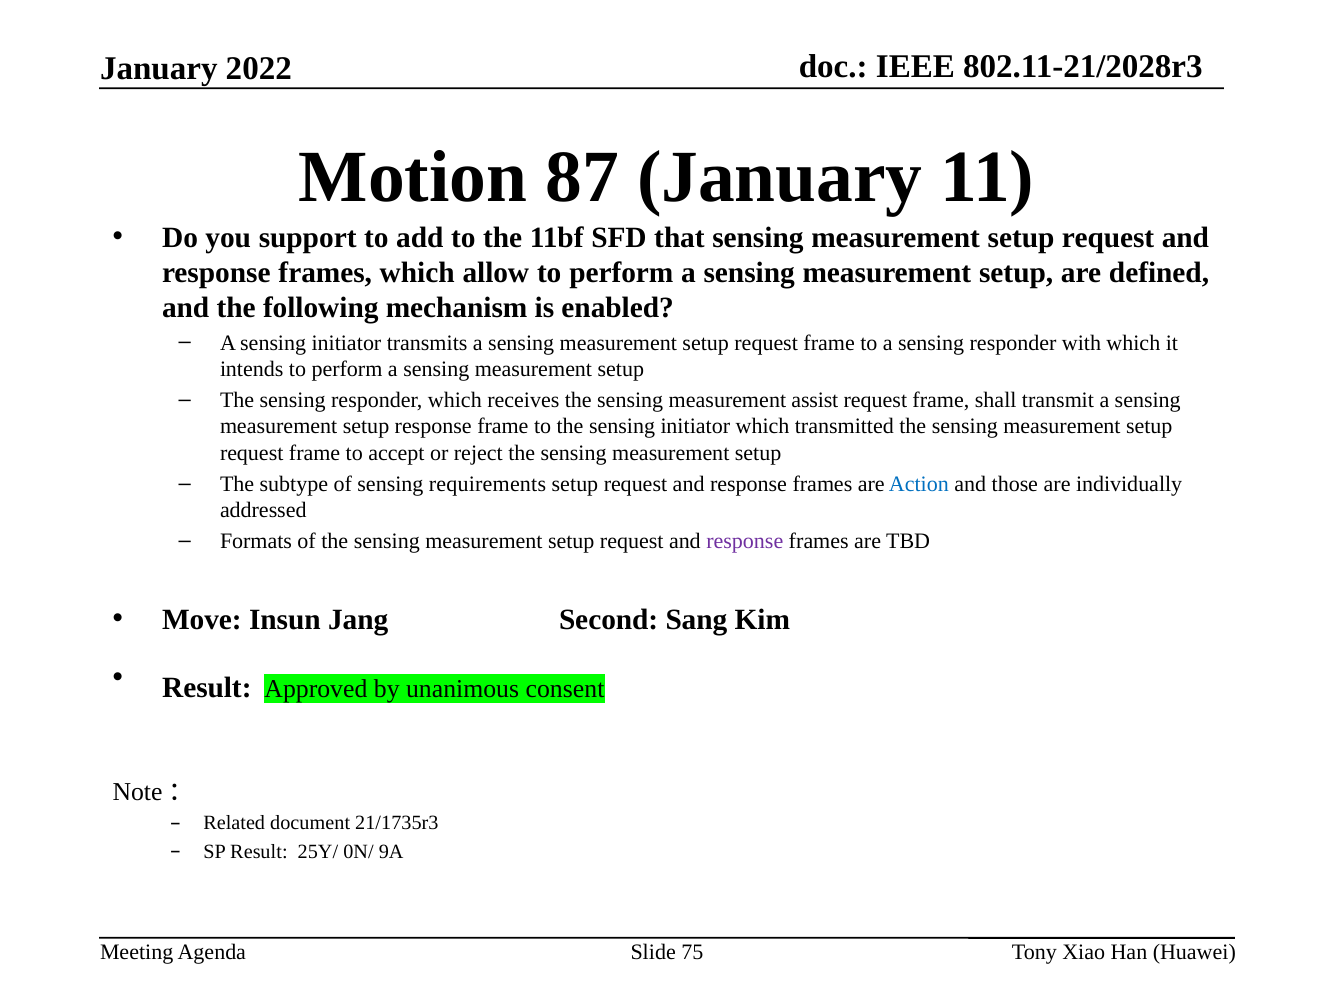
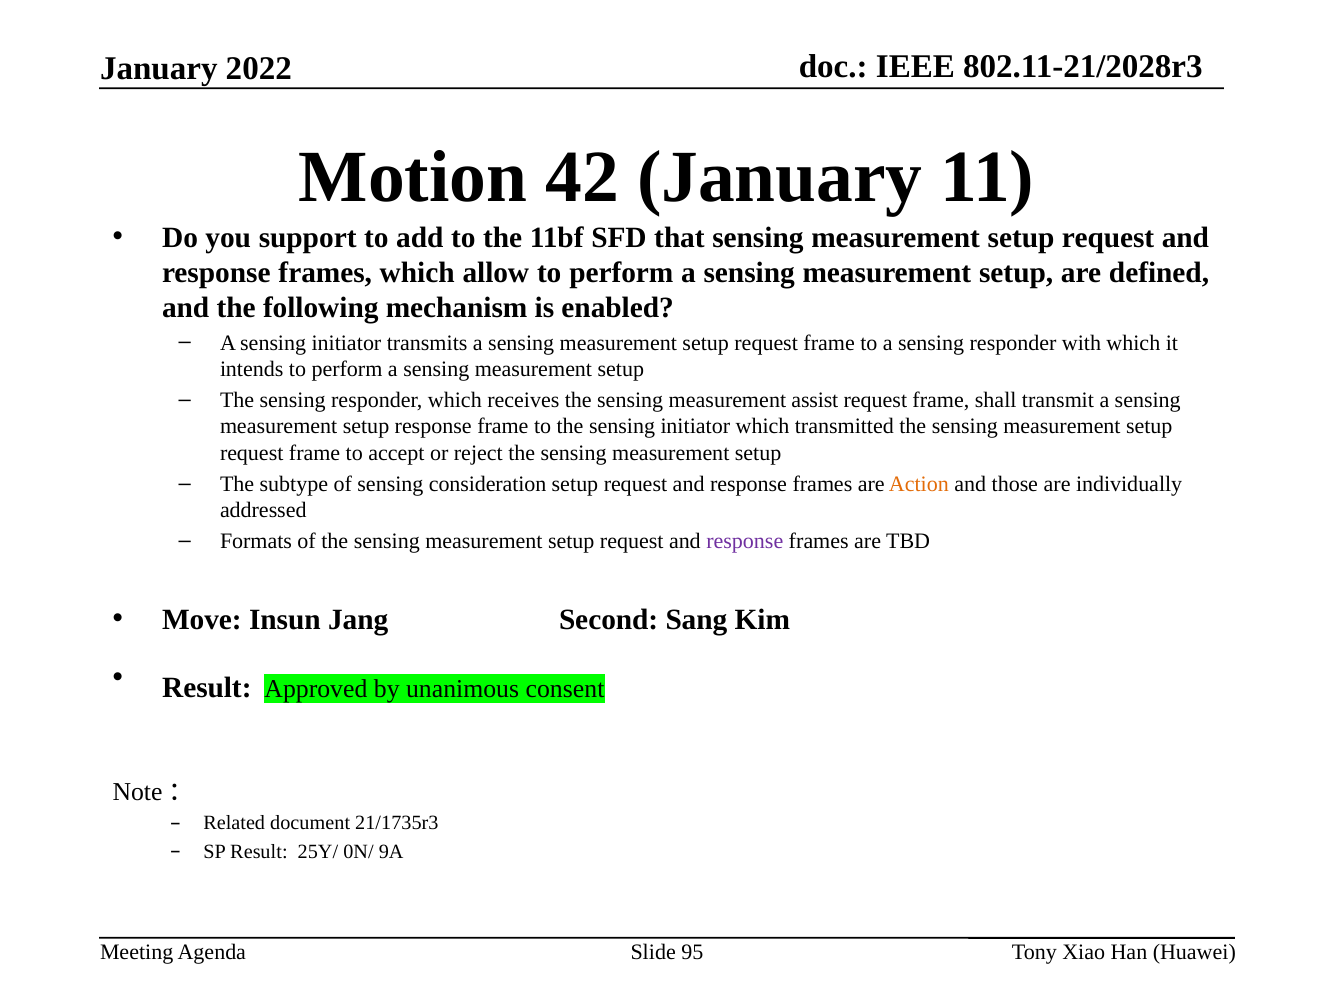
87: 87 -> 42
requirements: requirements -> consideration
Action colour: blue -> orange
75: 75 -> 95
